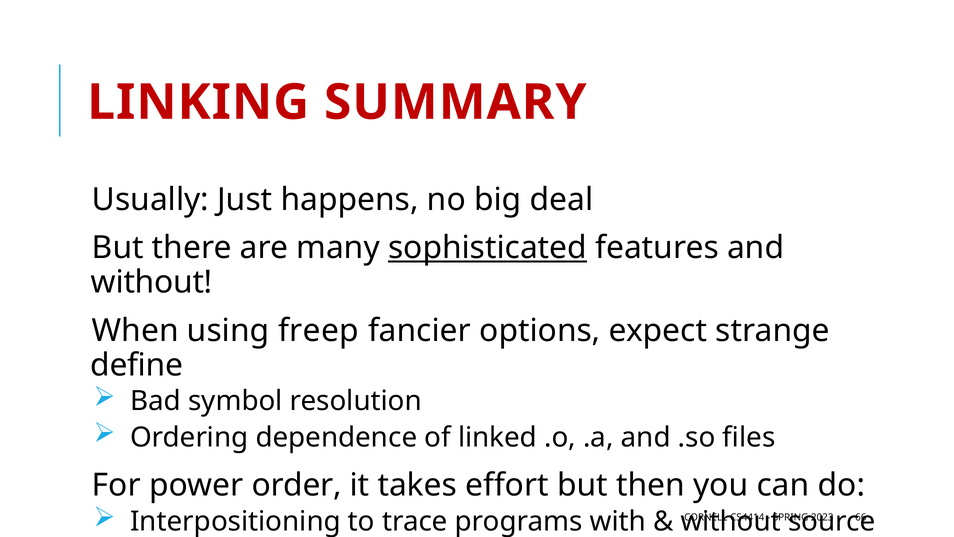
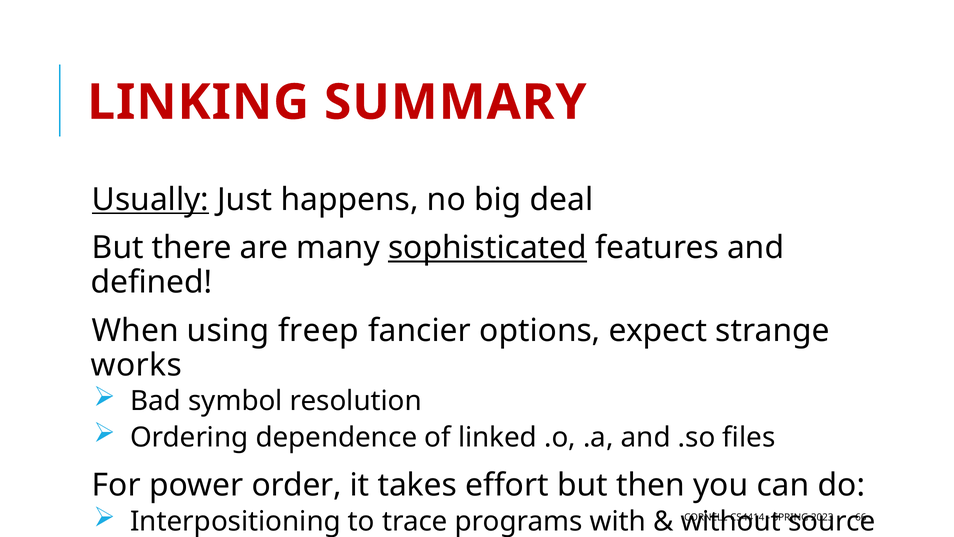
Usually underline: none -> present
without at (152, 282): without -> defined
define: define -> works
